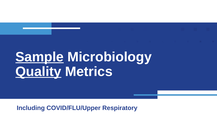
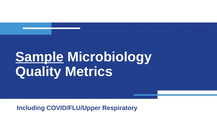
Quality underline: present -> none
